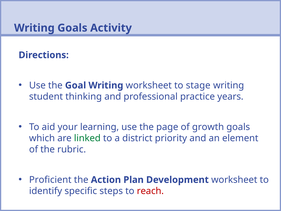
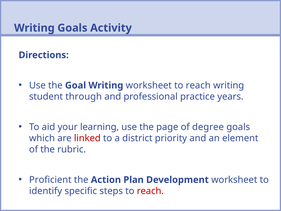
worksheet to stage: stage -> reach
thinking: thinking -> through
growth: growth -> degree
linked colour: green -> red
